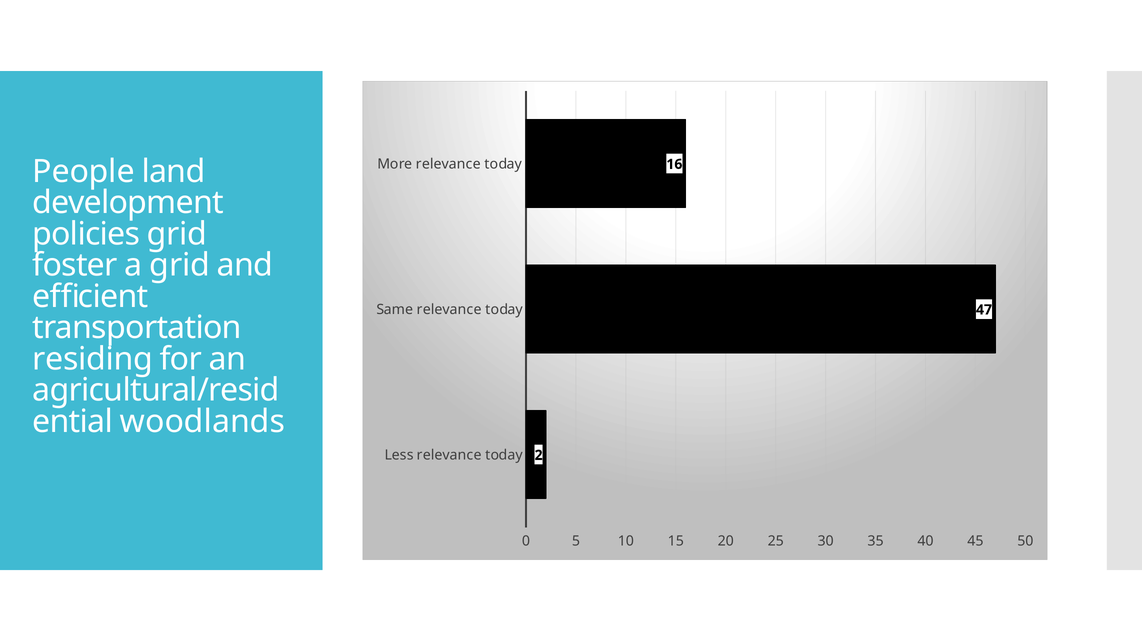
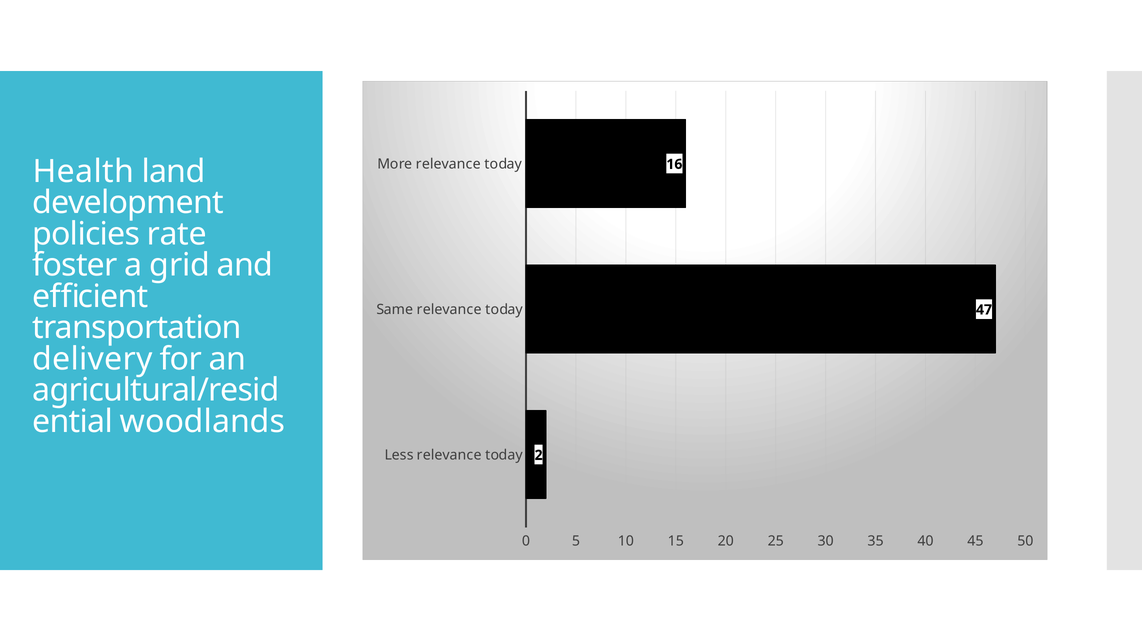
People: People -> Health
policies grid: grid -> rate
residing: residing -> delivery
